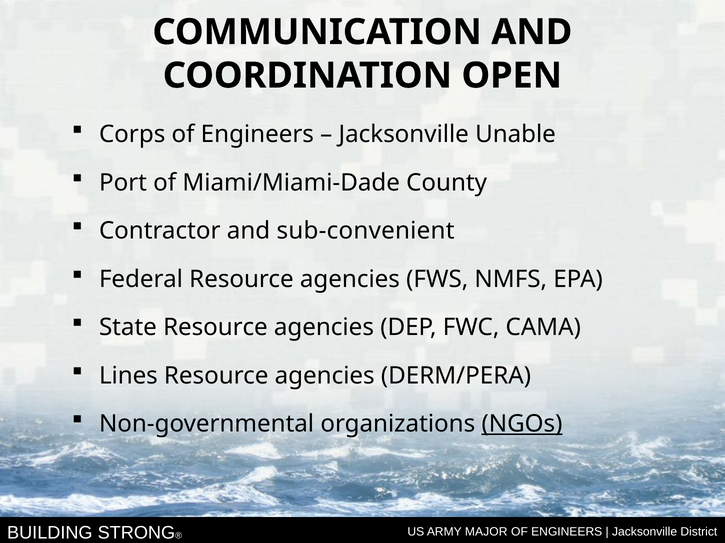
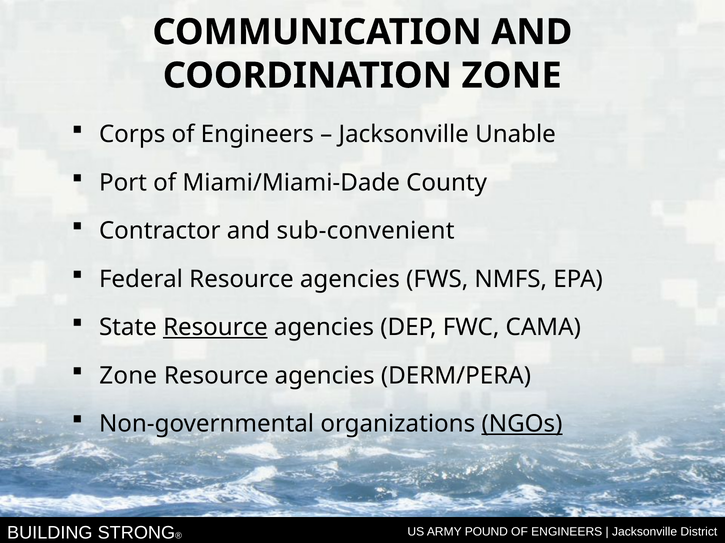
COORDINATION OPEN: OPEN -> ZONE
Resource at (215, 328) underline: none -> present
Lines at (128, 376): Lines -> Zone
MAJOR: MAJOR -> POUND
